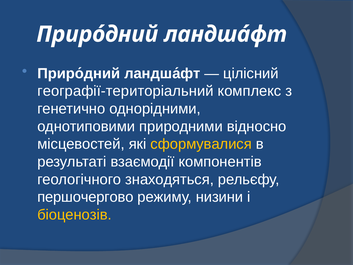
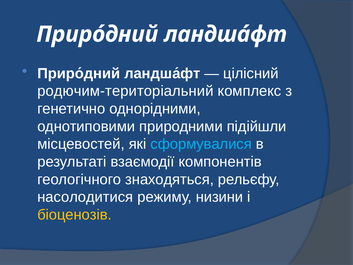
географії-територіальний: географії-територіальний -> родючим-територіальний
відносно: відносно -> підійшли
сформувалися colour: yellow -> light blue
першочергово: першочергово -> насолодитися
